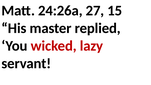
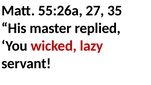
24:26a: 24:26a -> 55:26a
15: 15 -> 35
